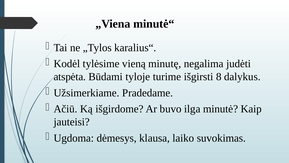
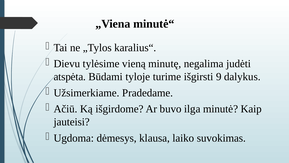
Kodėl: Kodėl -> Dievu
8: 8 -> 9
